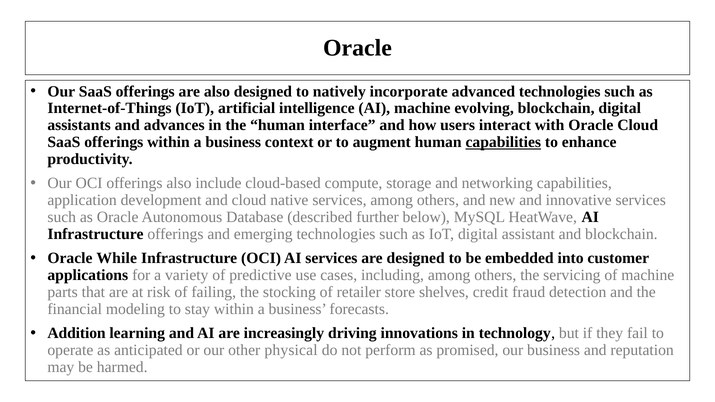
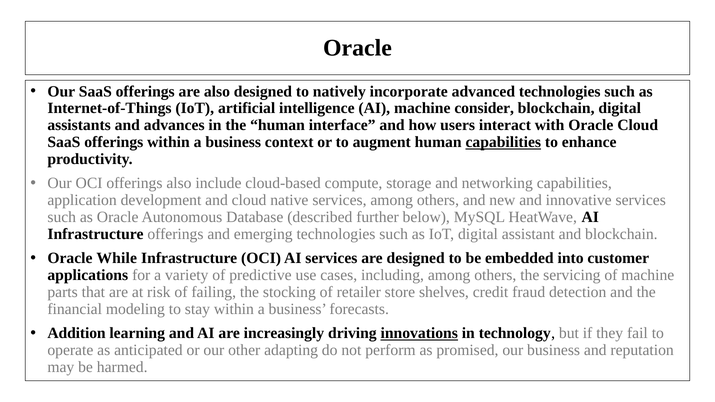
evolving: evolving -> consider
innovations underline: none -> present
physical: physical -> adapting
